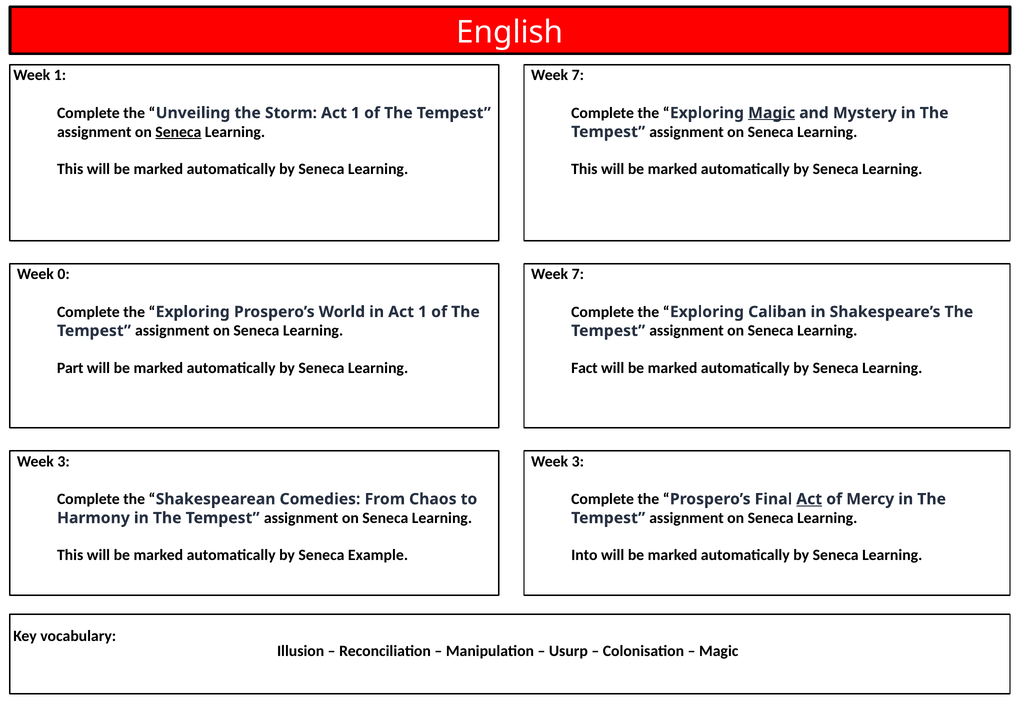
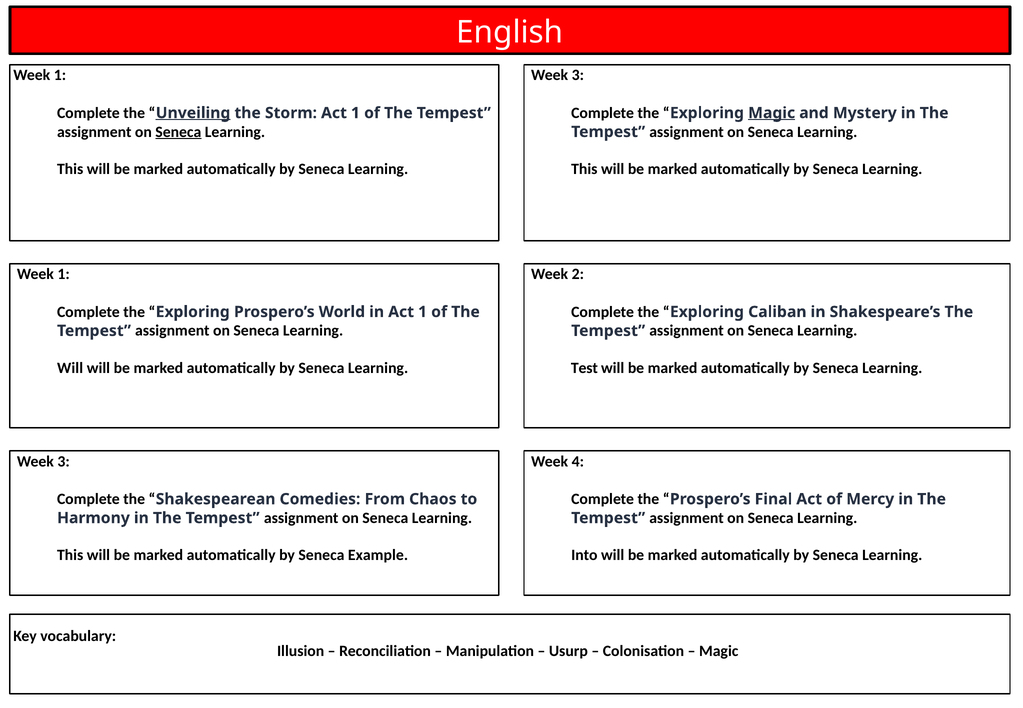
7 at (578, 75): 7 -> 3
Unveiling underline: none -> present
0 at (64, 274): 0 -> 1
7 at (578, 274): 7 -> 2
Part at (70, 368): Part -> Will
Fact: Fact -> Test
3 at (578, 461): 3 -> 4
Act at (809, 499) underline: present -> none
